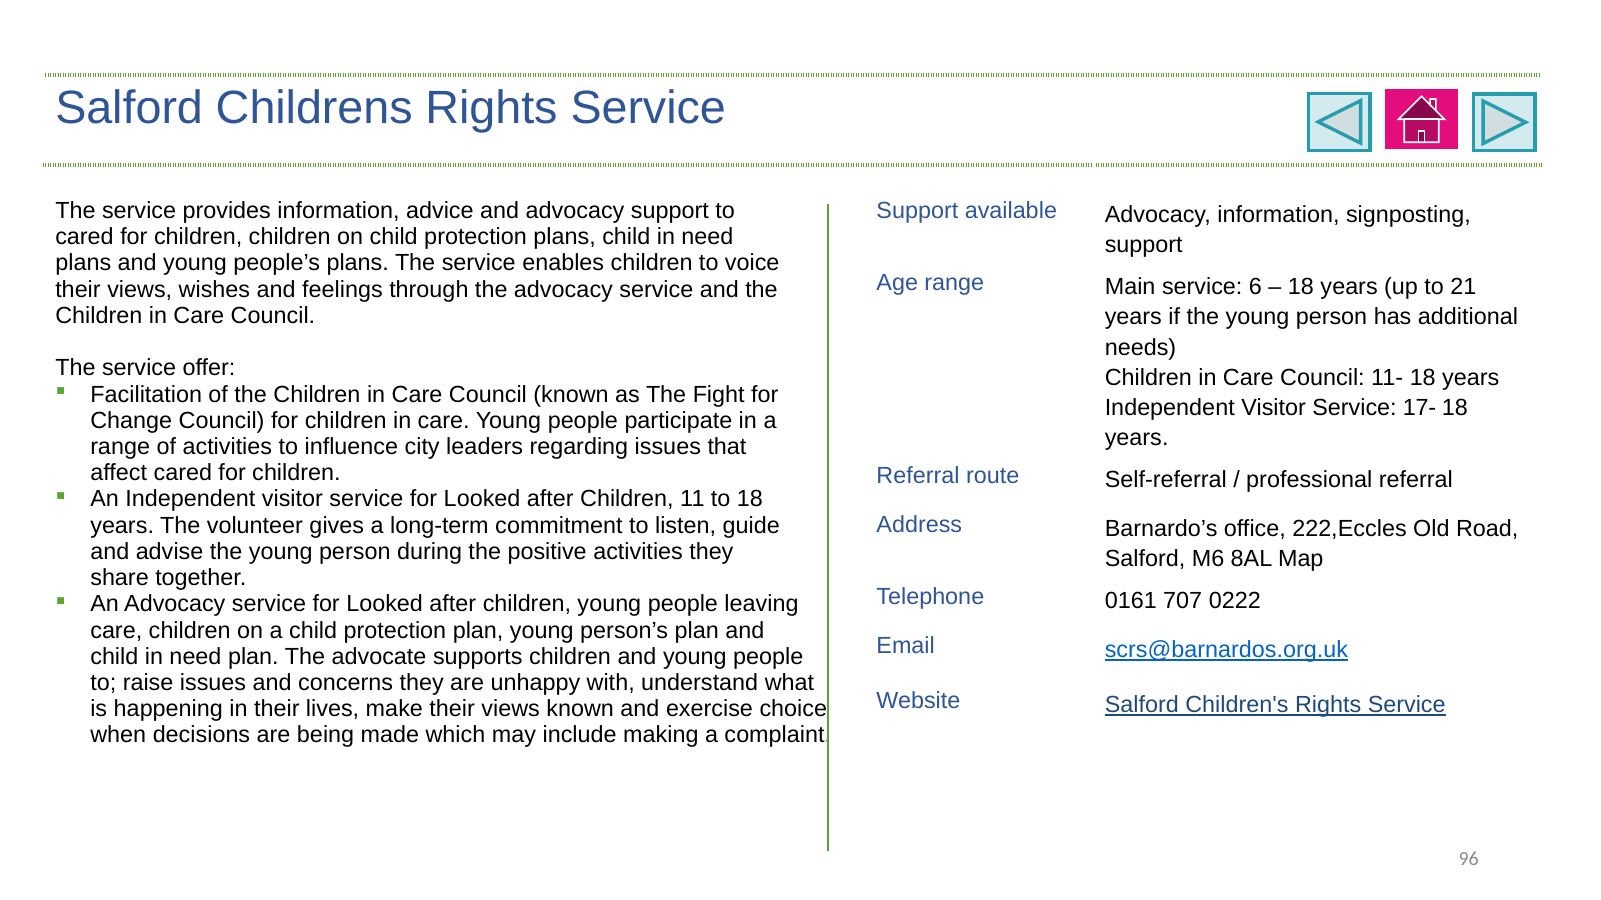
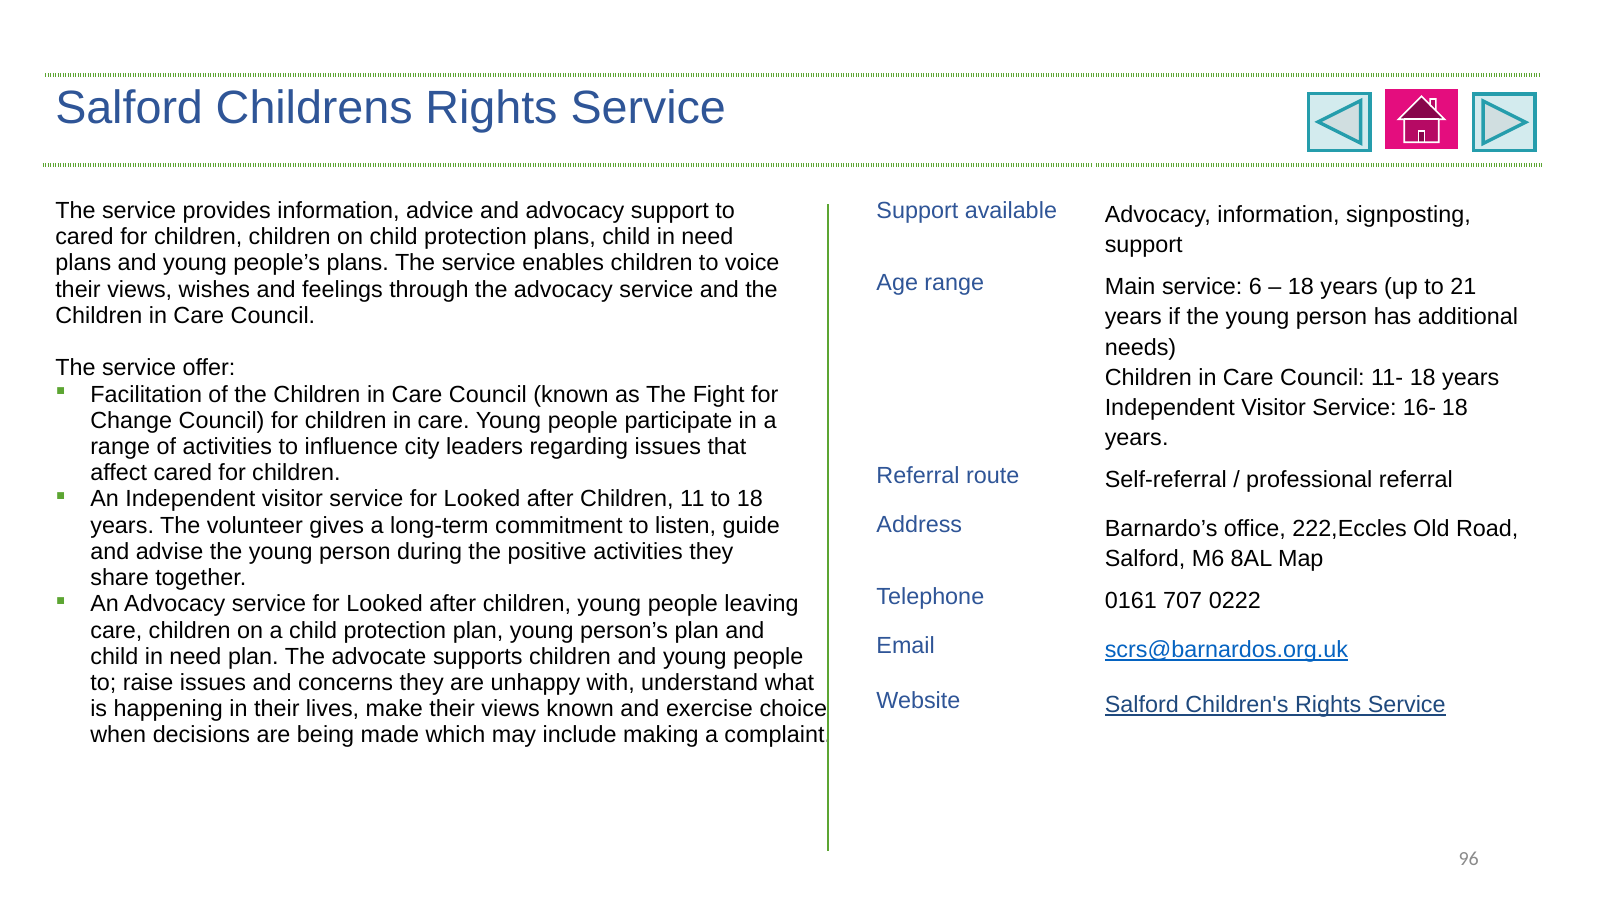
17-: 17- -> 16-
